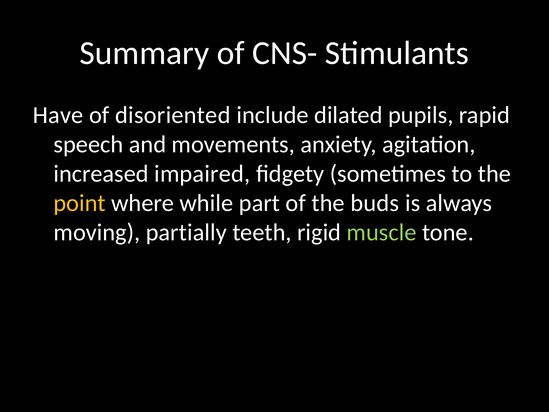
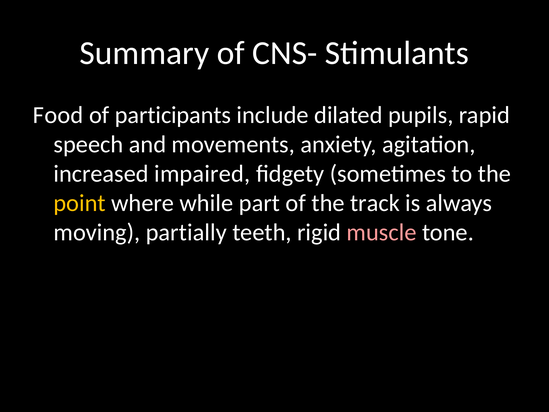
Have: Have -> Food
disoriented: disoriented -> participants
buds: buds -> track
muscle colour: light green -> pink
